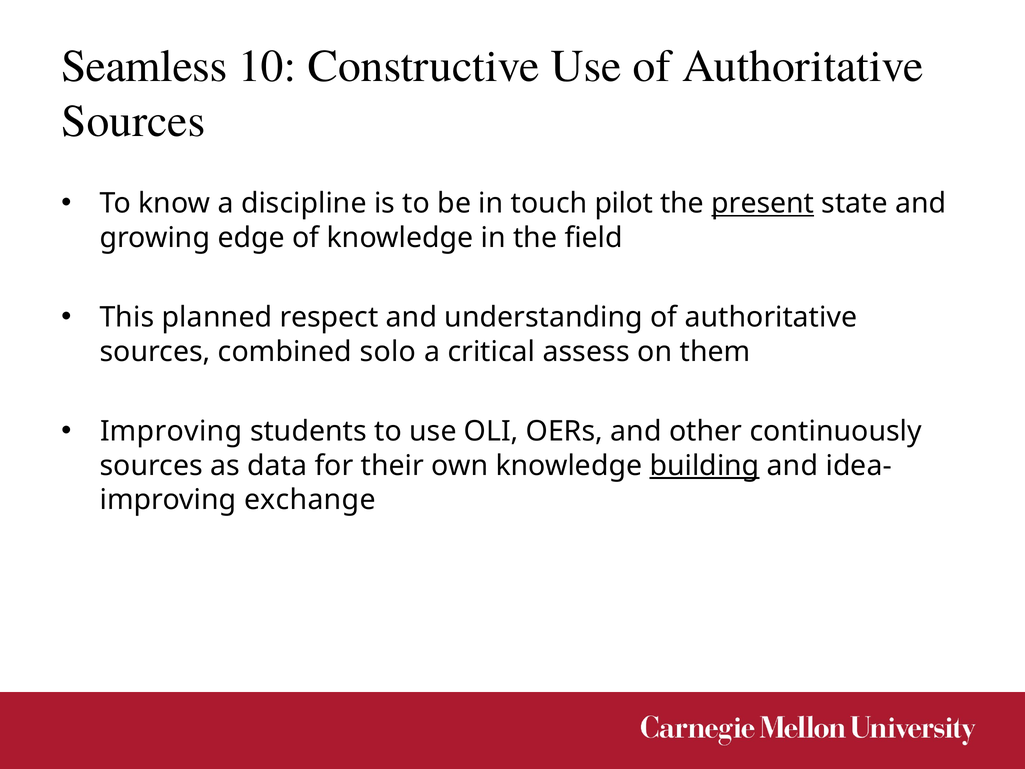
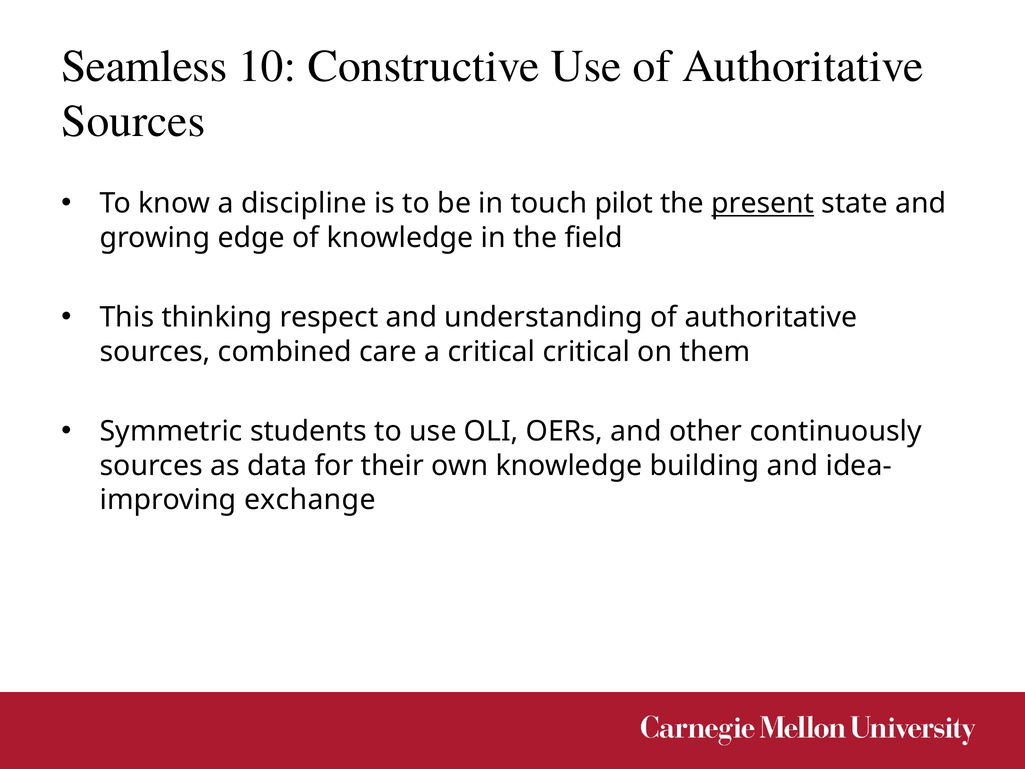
planned: planned -> thinking
solo: solo -> care
critical assess: assess -> critical
Improving at (171, 431): Improving -> Symmetric
building underline: present -> none
